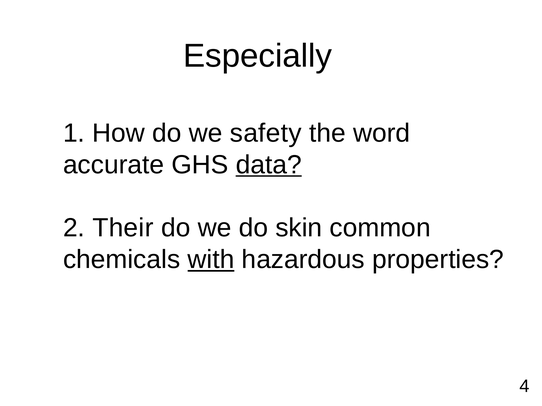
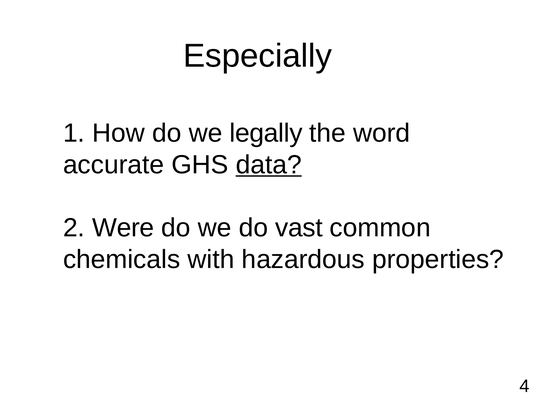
safety: safety -> legally
Their: Their -> Were
skin: skin -> vast
with underline: present -> none
